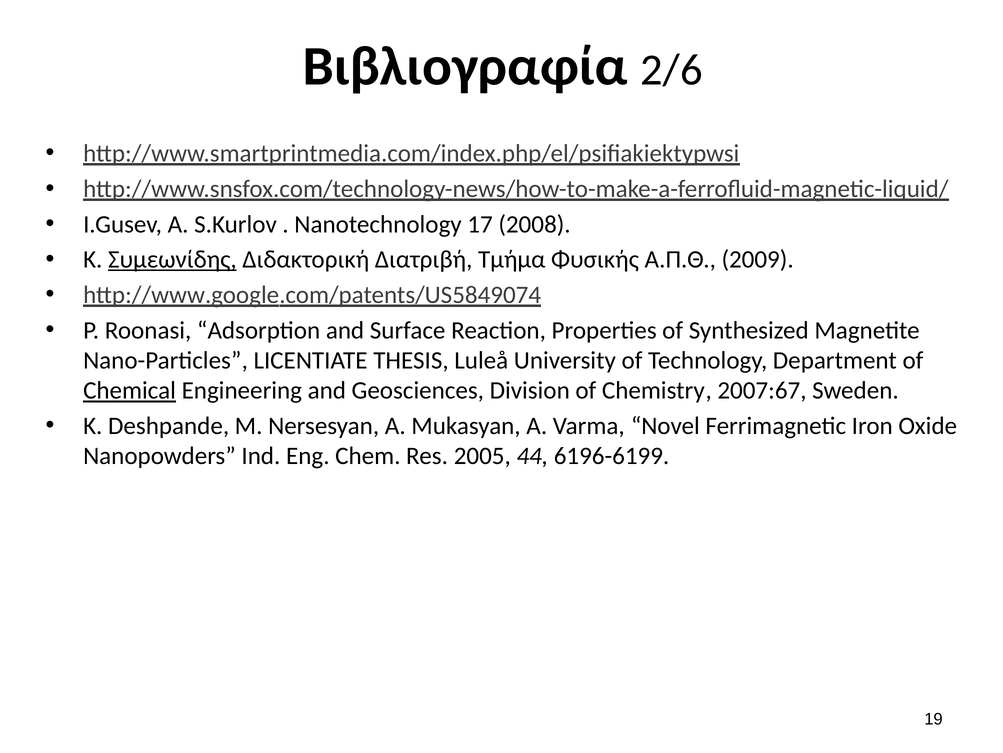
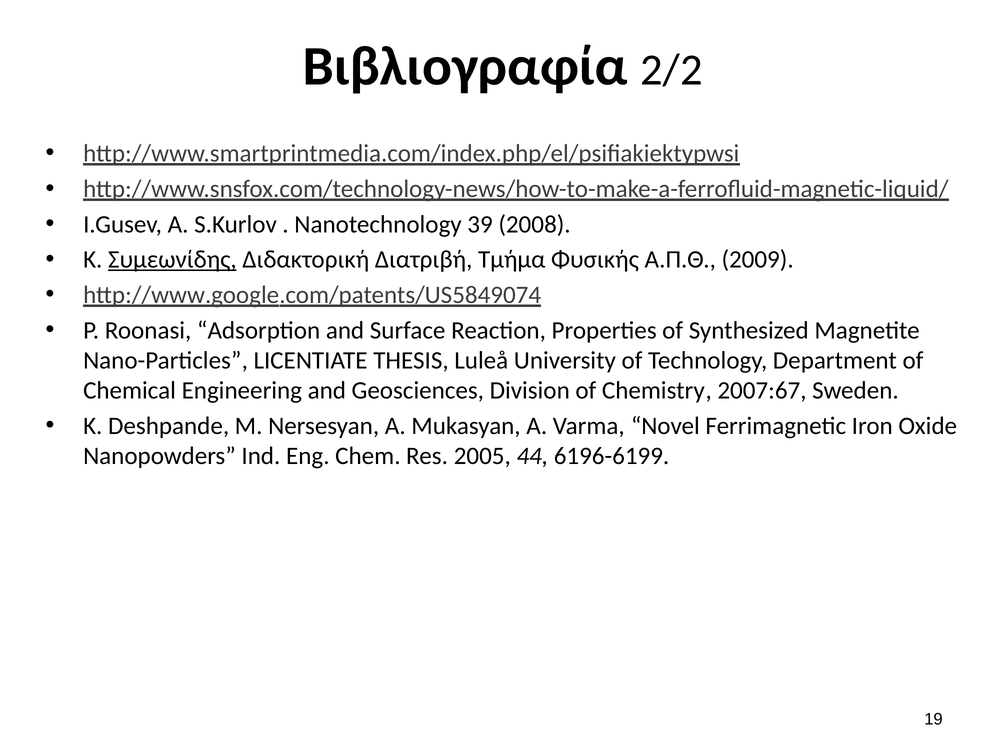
2/6: 2/6 -> 2/2
17: 17 -> 39
Chemical underline: present -> none
